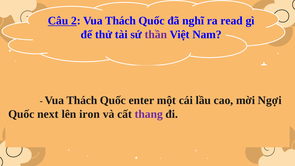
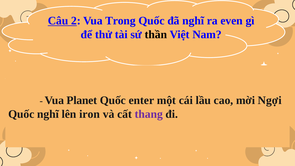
2 Vua Thách: Thách -> Trong
read: read -> even
thần colour: purple -> black
Thách at (82, 100): Thách -> Planet
Quốc next: next -> nghĩ
